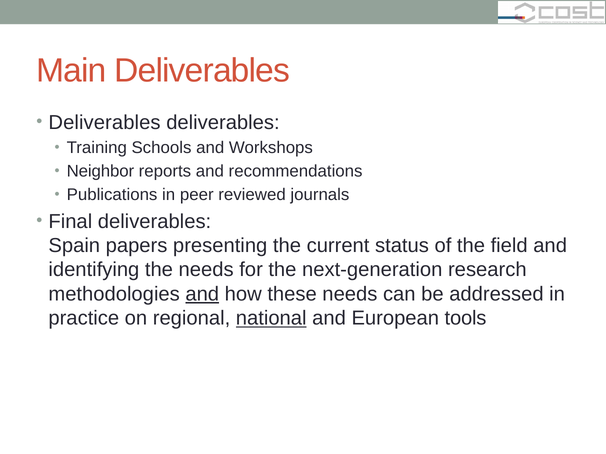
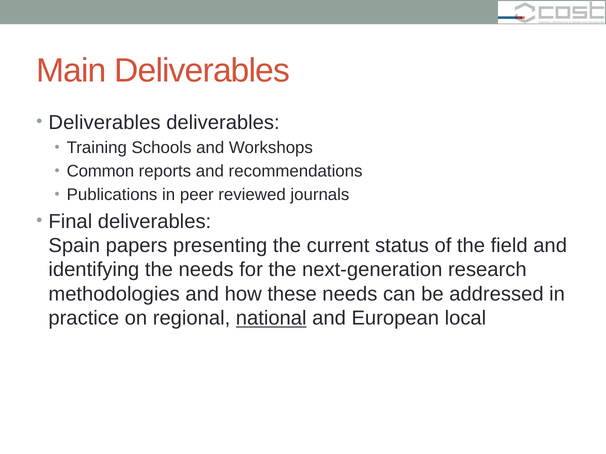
Neighbor: Neighbor -> Common
and at (202, 294) underline: present -> none
tools: tools -> local
